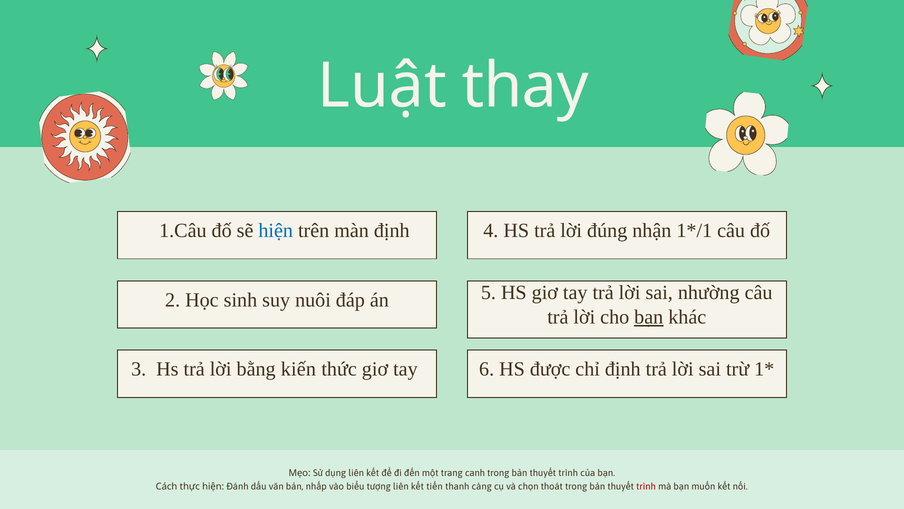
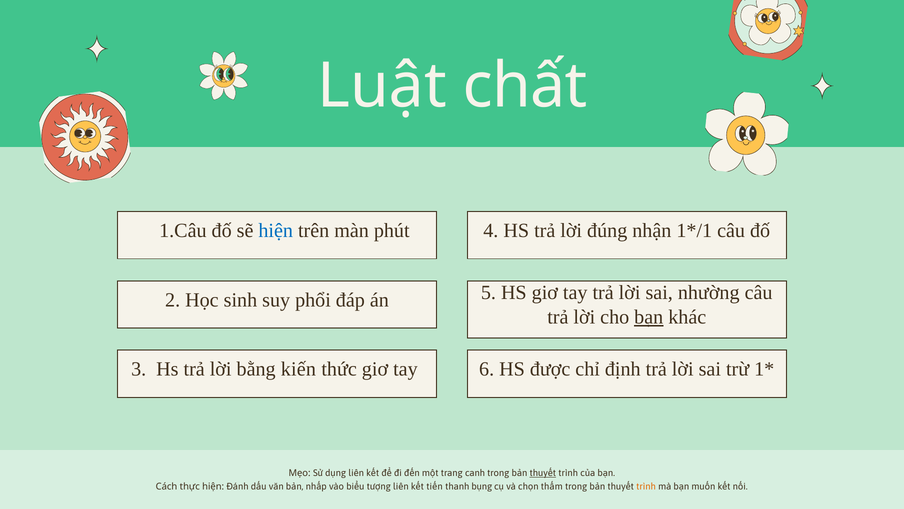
thay: thay -> chất
màn định: định -> phút
nuôi: nuôi -> phổi
thuyết at (543, 473) underline: none -> present
càng: càng -> bụng
thoát: thoát -> thấm
trình at (646, 486) colour: red -> orange
